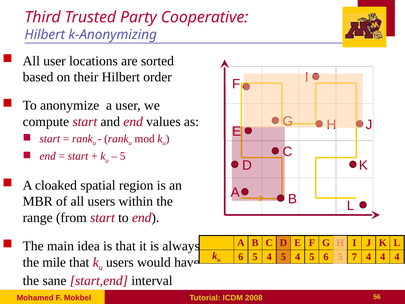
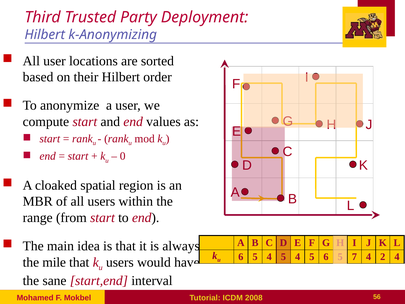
Cooperative: Cooperative -> Deployment
5 at (123, 156): 5 -> 0
7 4 4: 4 -> 2
